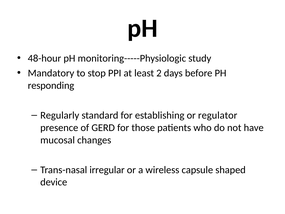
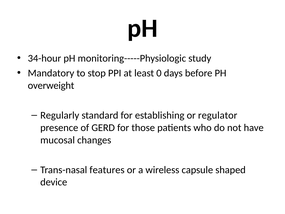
48-hour: 48-hour -> 34-hour
2: 2 -> 0
responding: responding -> overweight
irregular: irregular -> features
